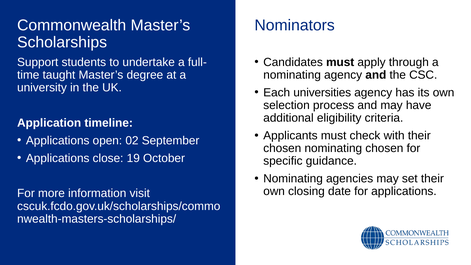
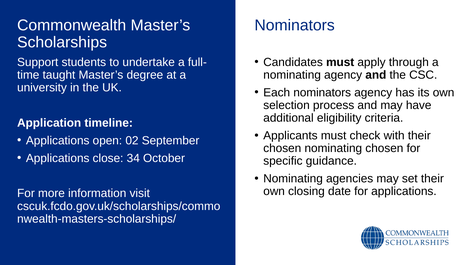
Each universities: universities -> nominators
19: 19 -> 34
